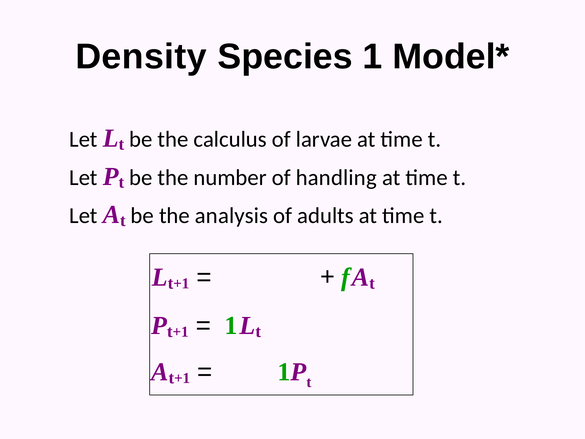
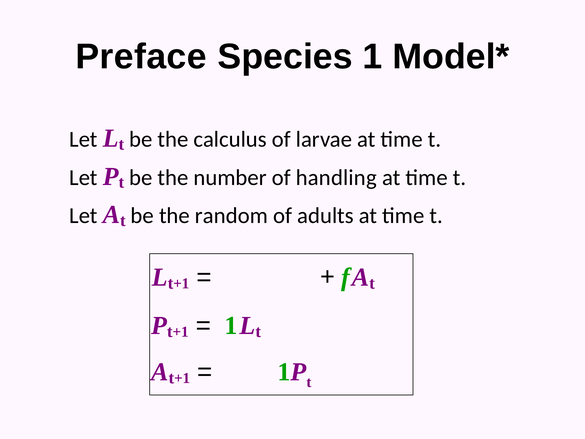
Density: Density -> Preface
analysis: analysis -> random
